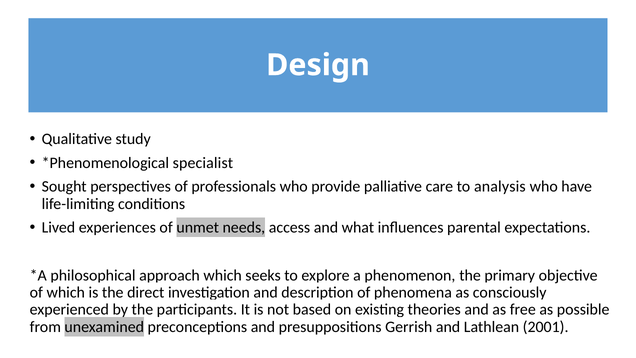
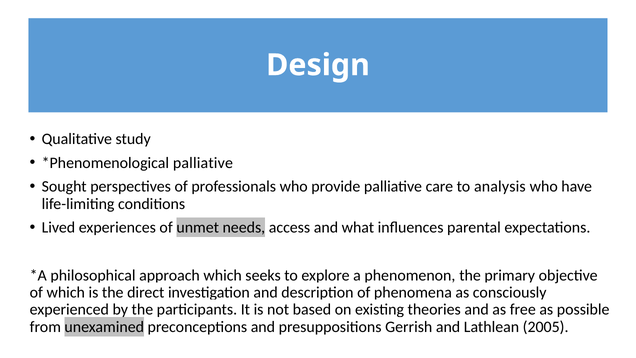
specialist at (203, 163): specialist -> palliative
2001: 2001 -> 2005
